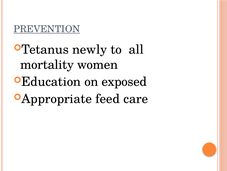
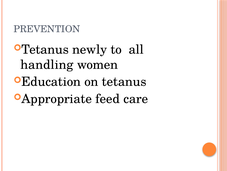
PREVENTION underline: present -> none
mortality: mortality -> handling
exposed: exposed -> tetanus
